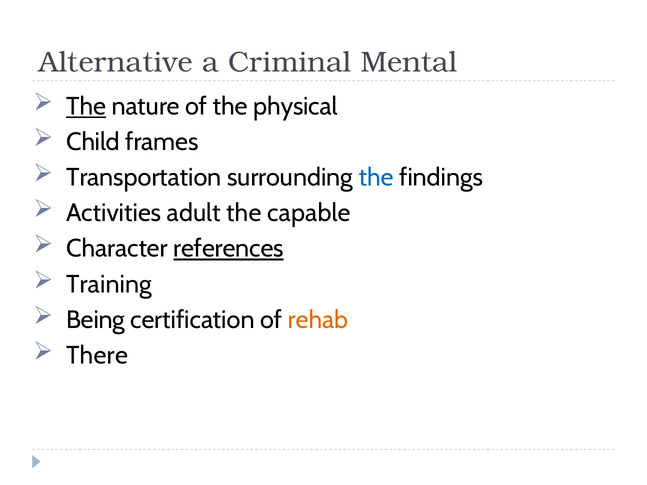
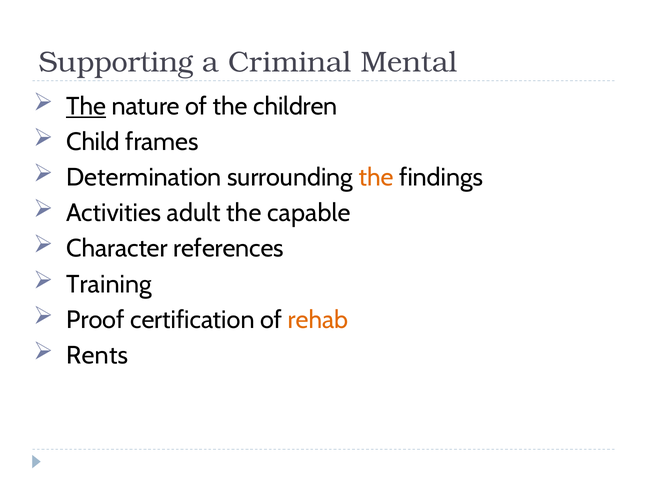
Alternative: Alternative -> Supporting
physical: physical -> children
Transportation: Transportation -> Determination
the at (376, 178) colour: blue -> orange
references underline: present -> none
Being: Being -> Proof
There: There -> Rents
